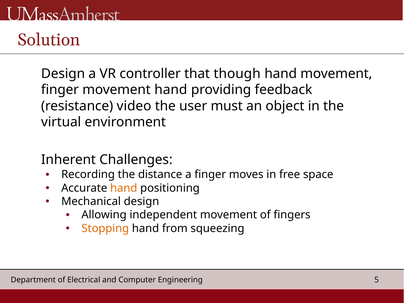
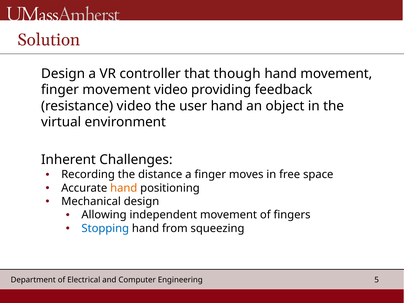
movement hand: hand -> video
user must: must -> hand
Stopping colour: orange -> blue
